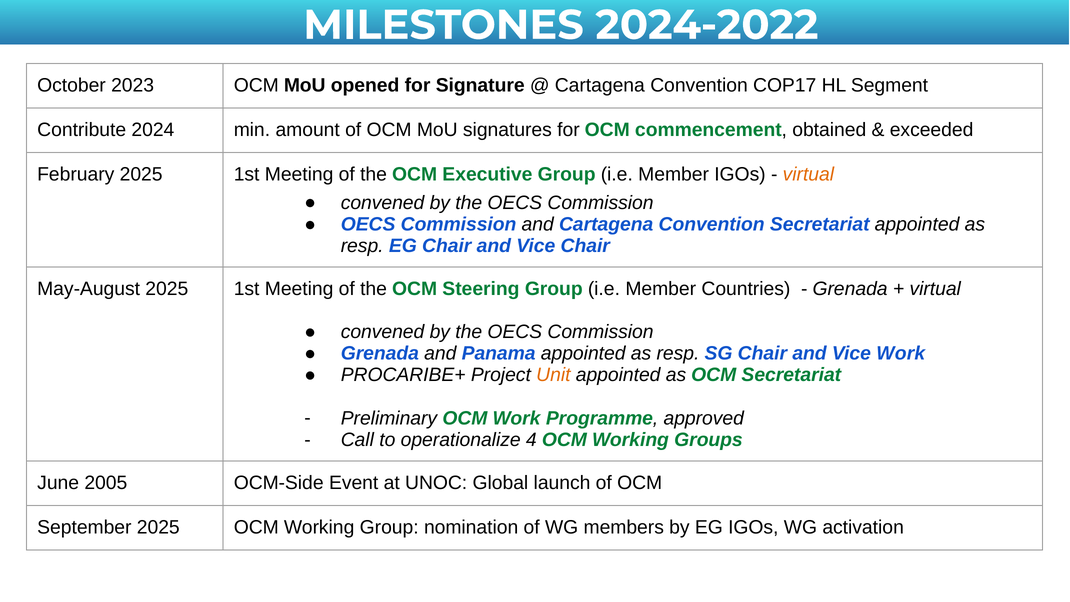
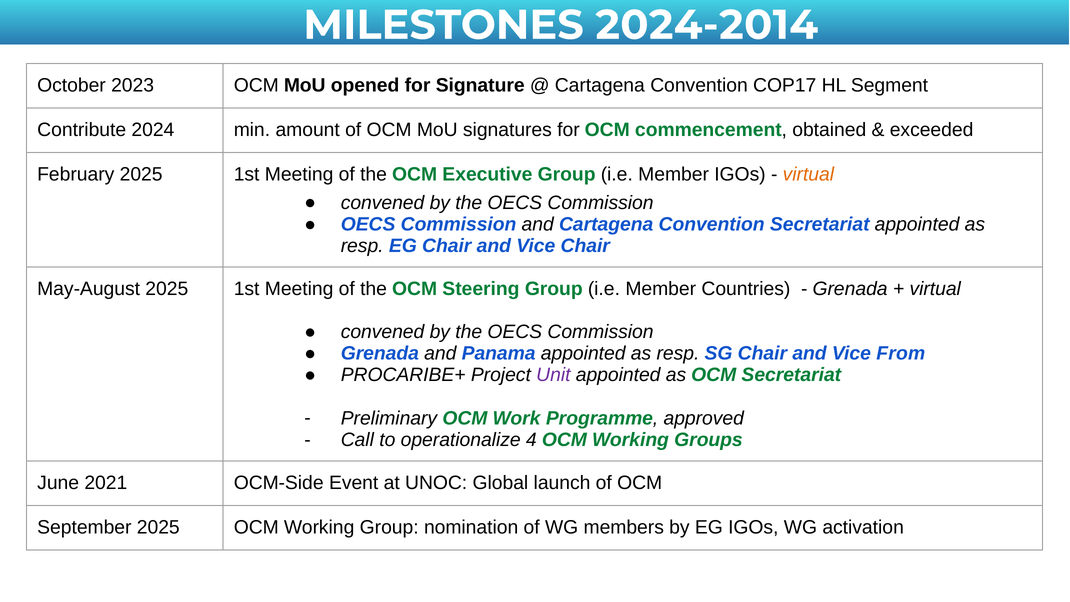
2024-2022: 2024-2022 -> 2024-2014
Vice Work: Work -> From
Unit colour: orange -> purple
2005: 2005 -> 2021
